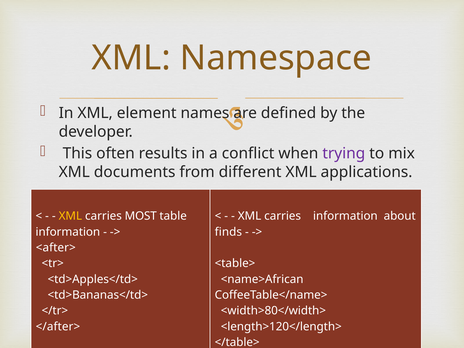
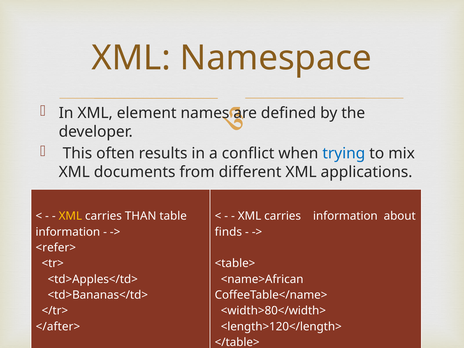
trying colour: purple -> blue
MOST: MOST -> THAN
<after>: <after> -> <refer>
